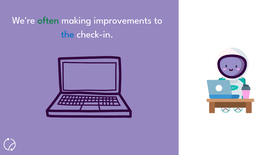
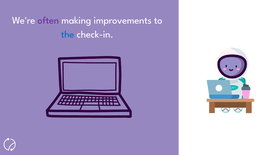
often colour: green -> purple
